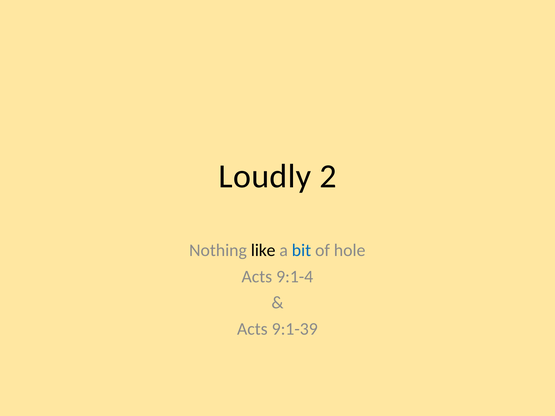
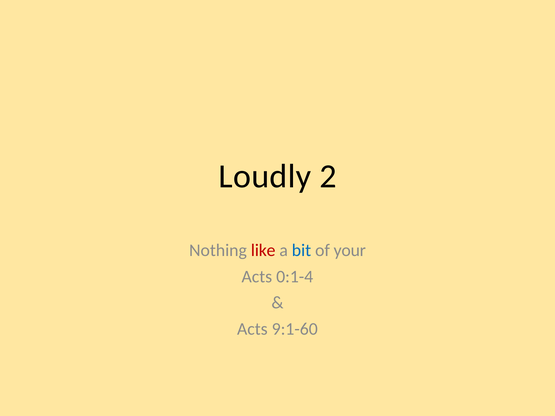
like colour: black -> red
hole: hole -> your
9:1-4: 9:1-4 -> 0:1-4
9:1-39: 9:1-39 -> 9:1-60
